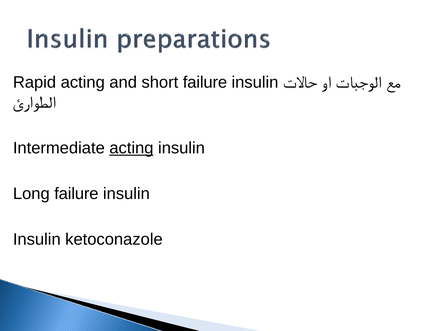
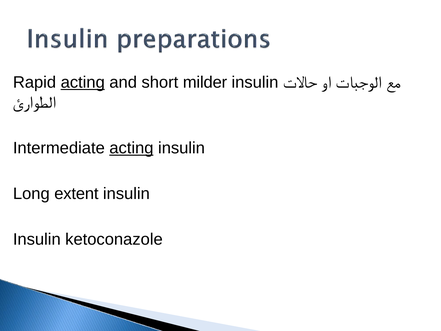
acting at (83, 82) underline: none -> present
short failure: failure -> milder
Long failure: failure -> extent
